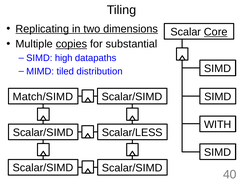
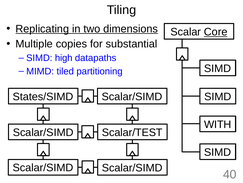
copies underline: present -> none
distribution: distribution -> partitioning
Match/SIMD: Match/SIMD -> States/SIMD
Scalar/LESS: Scalar/LESS -> Scalar/TEST
